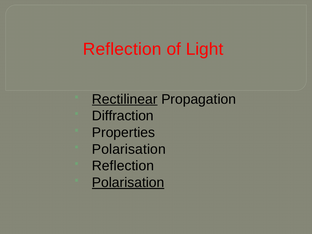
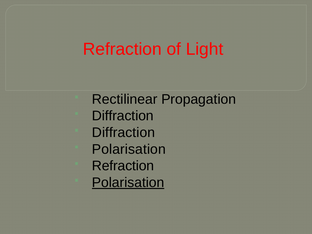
Reflection at (122, 49): Reflection -> Refraction
Rectilinear underline: present -> none
Properties at (124, 133): Properties -> Diffraction
Reflection at (123, 166): Reflection -> Refraction
